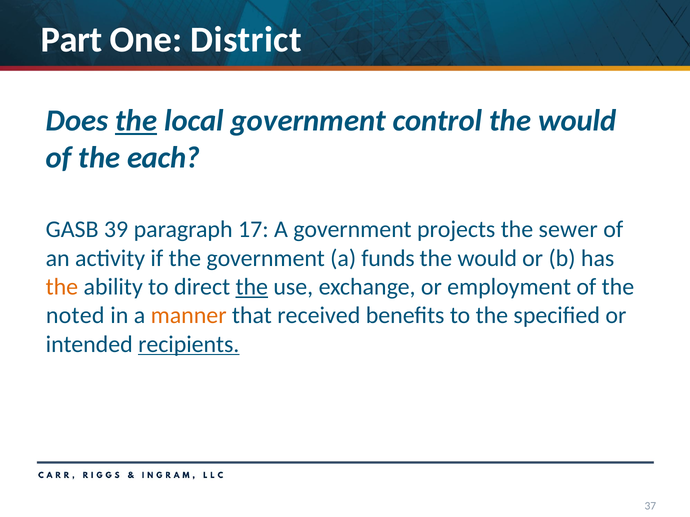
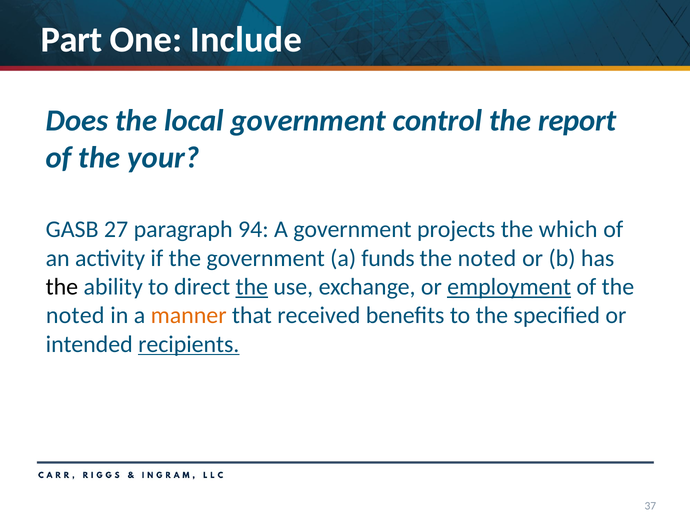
District: District -> Include
the at (136, 121) underline: present -> none
control the would: would -> report
each: each -> your
39: 39 -> 27
17: 17 -> 94
sewer: sewer -> which
would at (487, 258): would -> noted
the at (62, 287) colour: orange -> black
employment underline: none -> present
